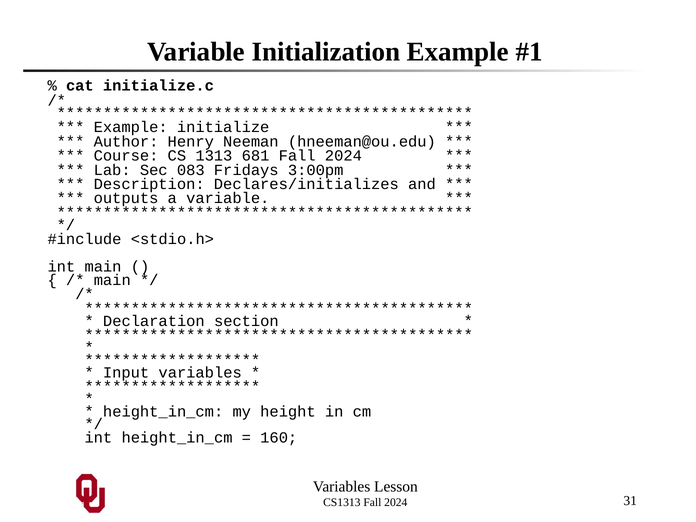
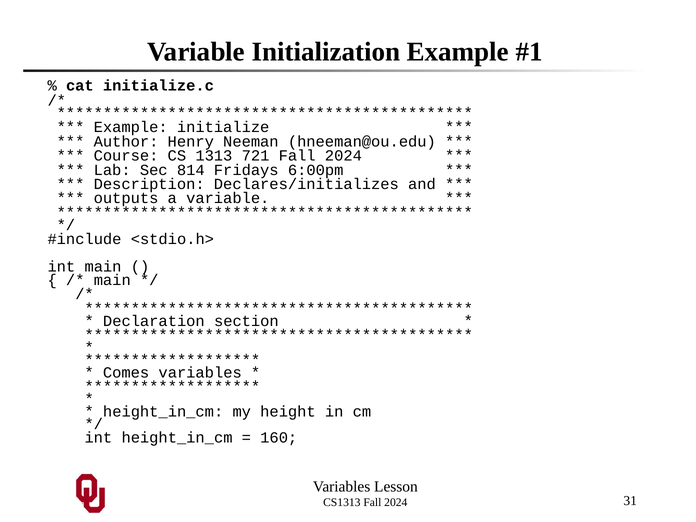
681: 681 -> 721
083: 083 -> 814
3:00pm: 3:00pm -> 6:00pm
Input: Input -> Comes
